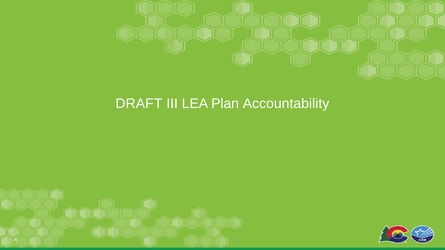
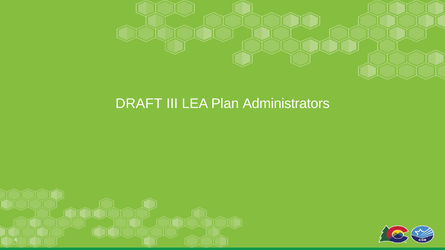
Accountability: Accountability -> Administrators
